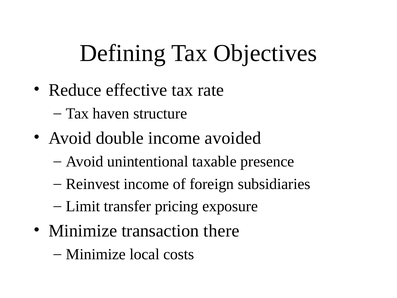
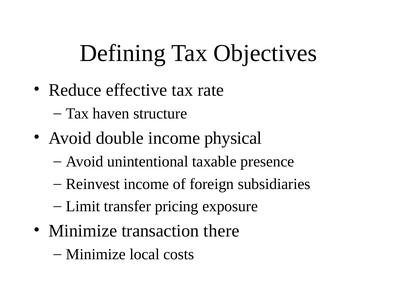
avoided: avoided -> physical
